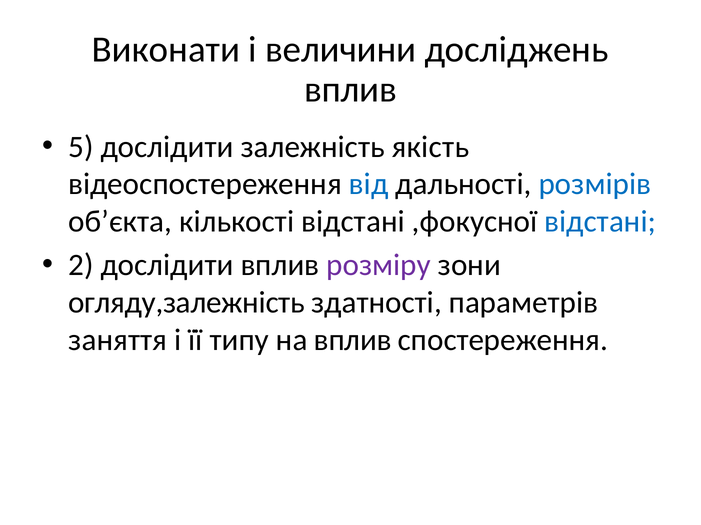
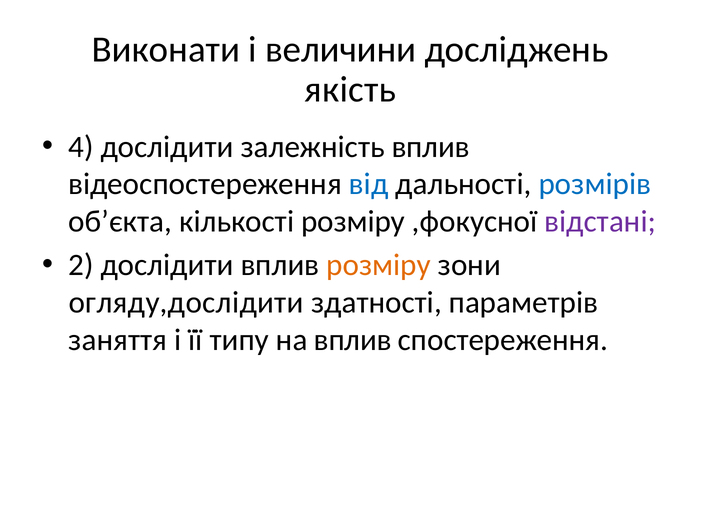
вплив at (351, 90): вплив -> якість
5: 5 -> 4
залежність якість: якість -> вплив
кількості відстані: відстані -> розміру
відстані at (600, 222) colour: blue -> purple
розміру at (379, 265) colour: purple -> orange
огляду,залежність: огляду,залежність -> огляду,дослідити
